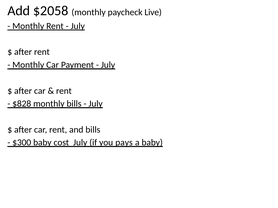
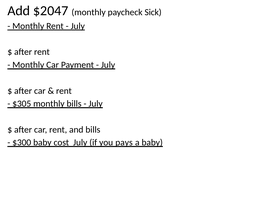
$2058: $2058 -> $2047
Live: Live -> Sick
$828: $828 -> $305
